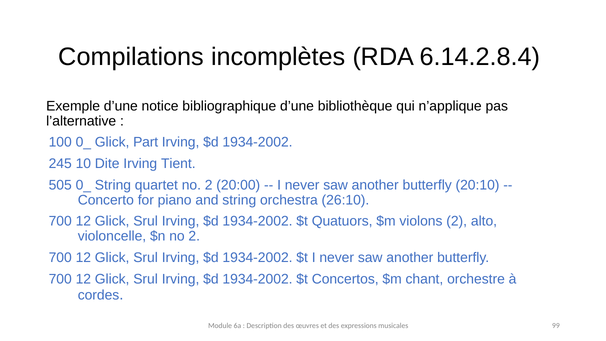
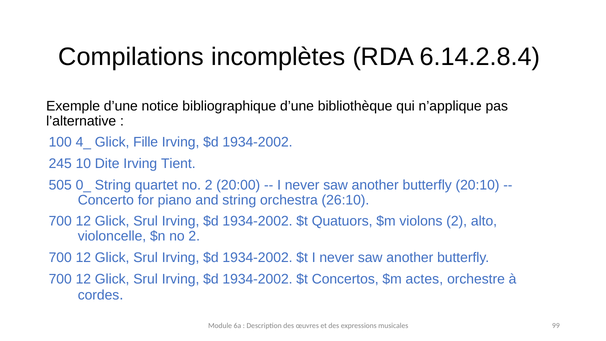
100 0_: 0_ -> 4_
Part: Part -> Fille
chant: chant -> actes
